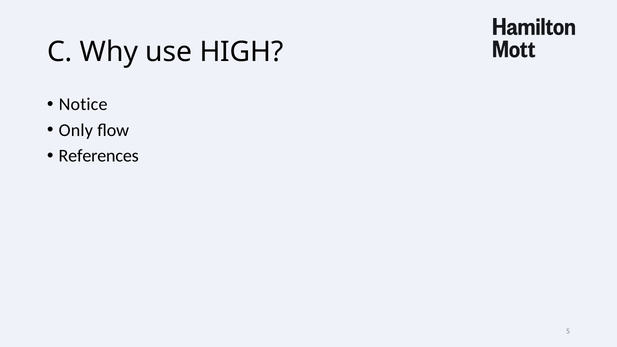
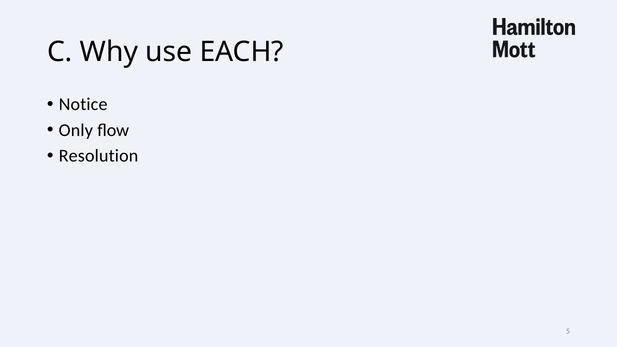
HIGH: HIGH -> EACH
References: References -> Resolution
